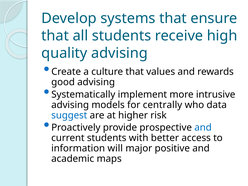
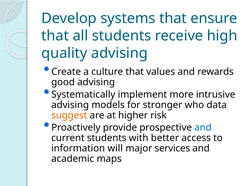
centrally: centrally -> stronger
suggest colour: blue -> orange
positive: positive -> services
